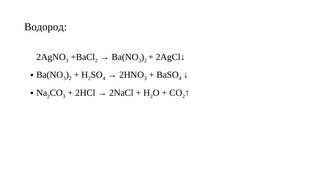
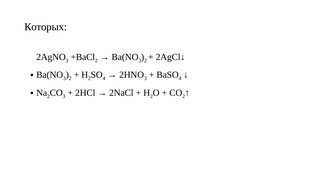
Водород: Водород -> Которых
